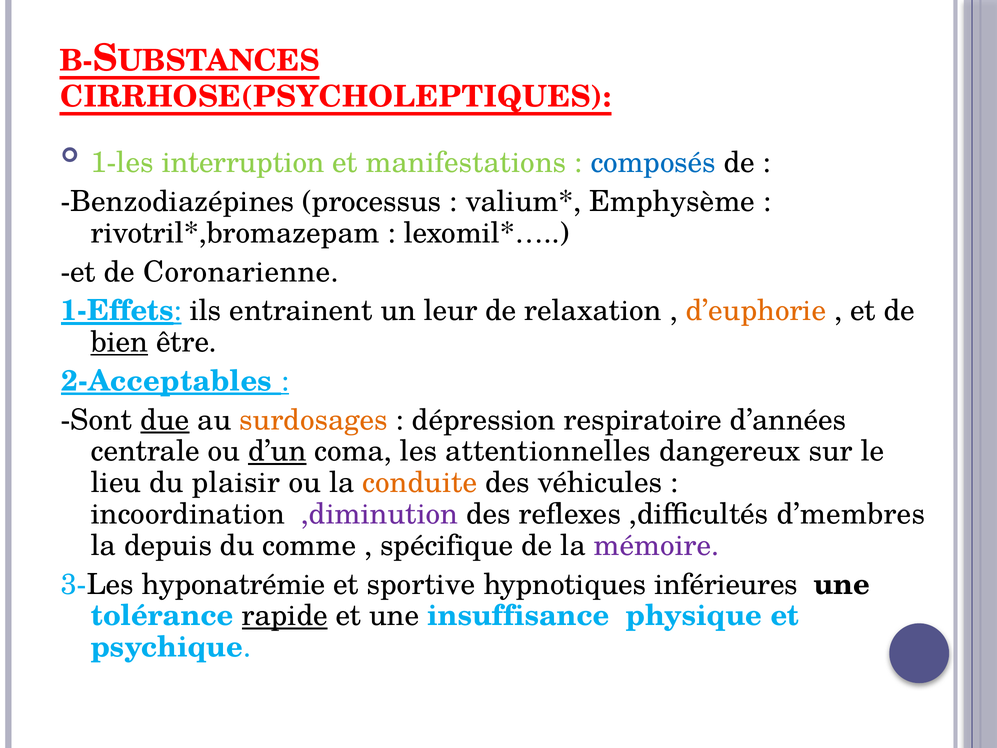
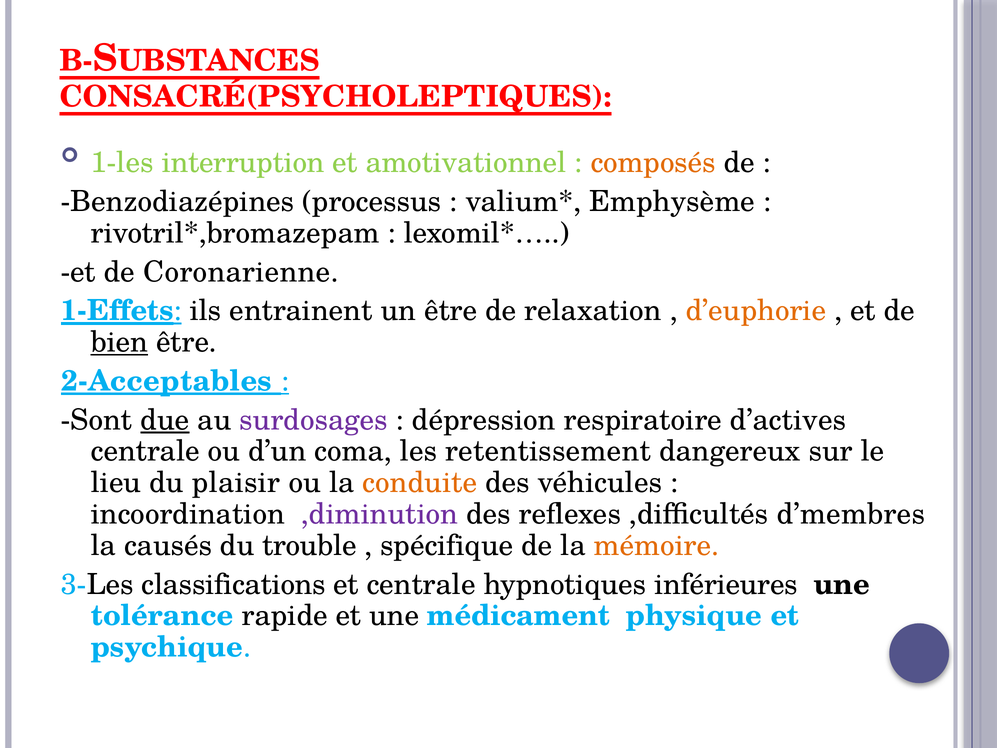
CIRRHOSE(PSYCHOLEPTIQUES: CIRRHOSE(PSYCHOLEPTIQUES -> CONSACRÉ(PSYCHOLEPTIQUES
manifestations: manifestations -> amotivationnel
composés colour: blue -> orange
un leur: leur -> être
surdosages colour: orange -> purple
d’années: d’années -> d’actives
d’un underline: present -> none
attentionnelles: attentionnelles -> retentissement
depuis: depuis -> causés
comme: comme -> trouble
mémoire colour: purple -> orange
hyponatrémie: hyponatrémie -> classifications
et sportive: sportive -> centrale
rapide underline: present -> none
insuffisance: insuffisance -> médicament
